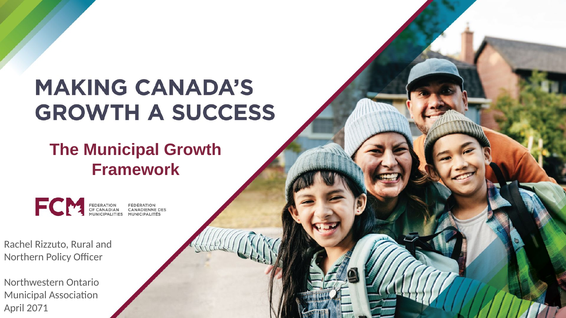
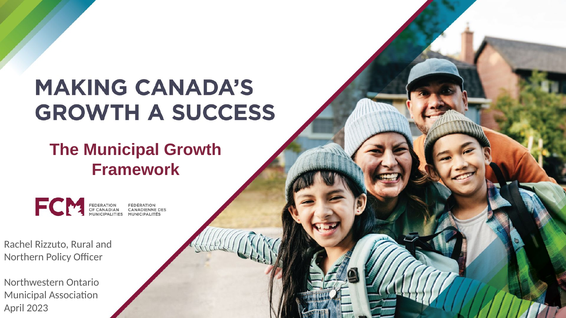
2071: 2071 -> 2023
